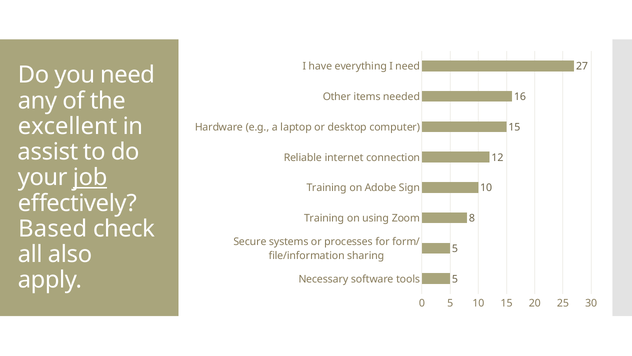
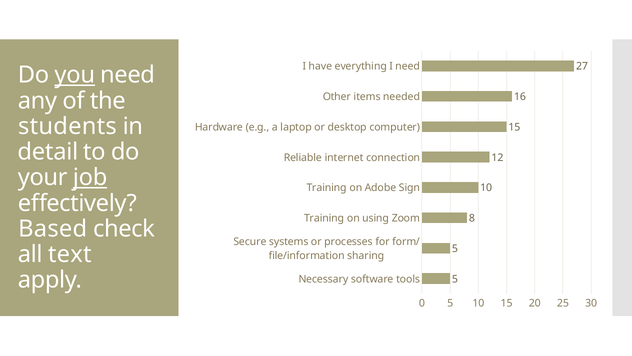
you underline: none -> present
excellent: excellent -> students
assist: assist -> detail
also: also -> text
